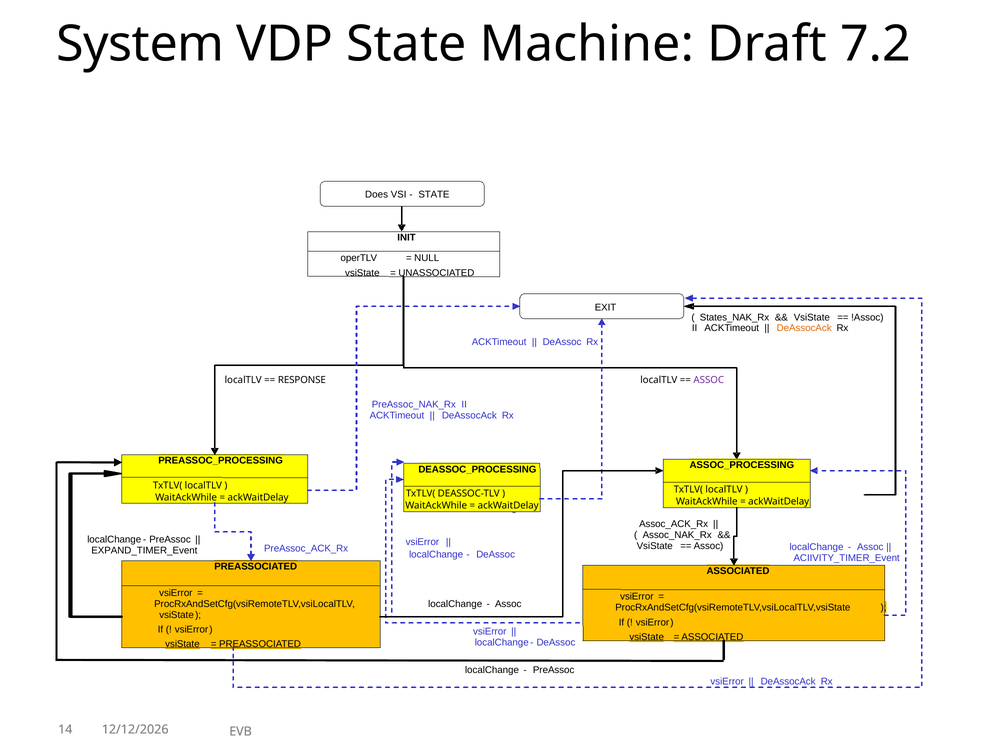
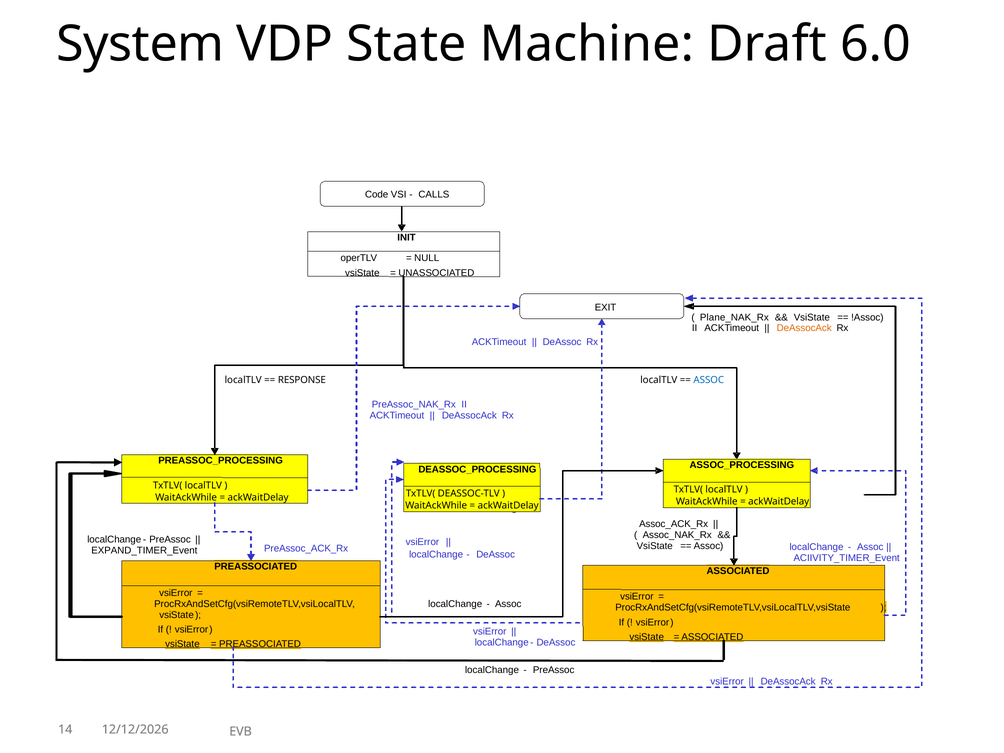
7.2: 7.2 -> 6.0
Does: Does -> Code
STATE at (434, 195): STATE -> CALLS
States_NAK_Rx: States_NAK_Rx -> Plane_NAK_Rx
ASSOC at (709, 380) colour: purple -> blue
